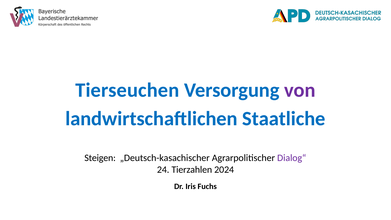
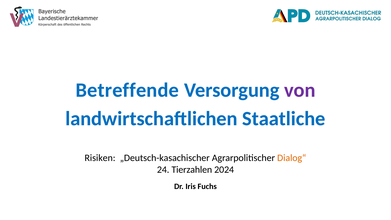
Tierseuchen: Tierseuchen -> Betreffende
Steigen: Steigen -> Risiken
Dialog“ colour: purple -> orange
